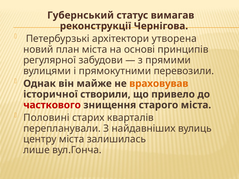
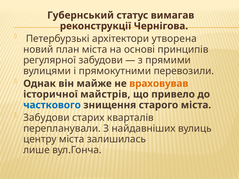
створили: створили -> майстрів
часткового colour: red -> blue
Половині at (46, 118): Половині -> Забудови
